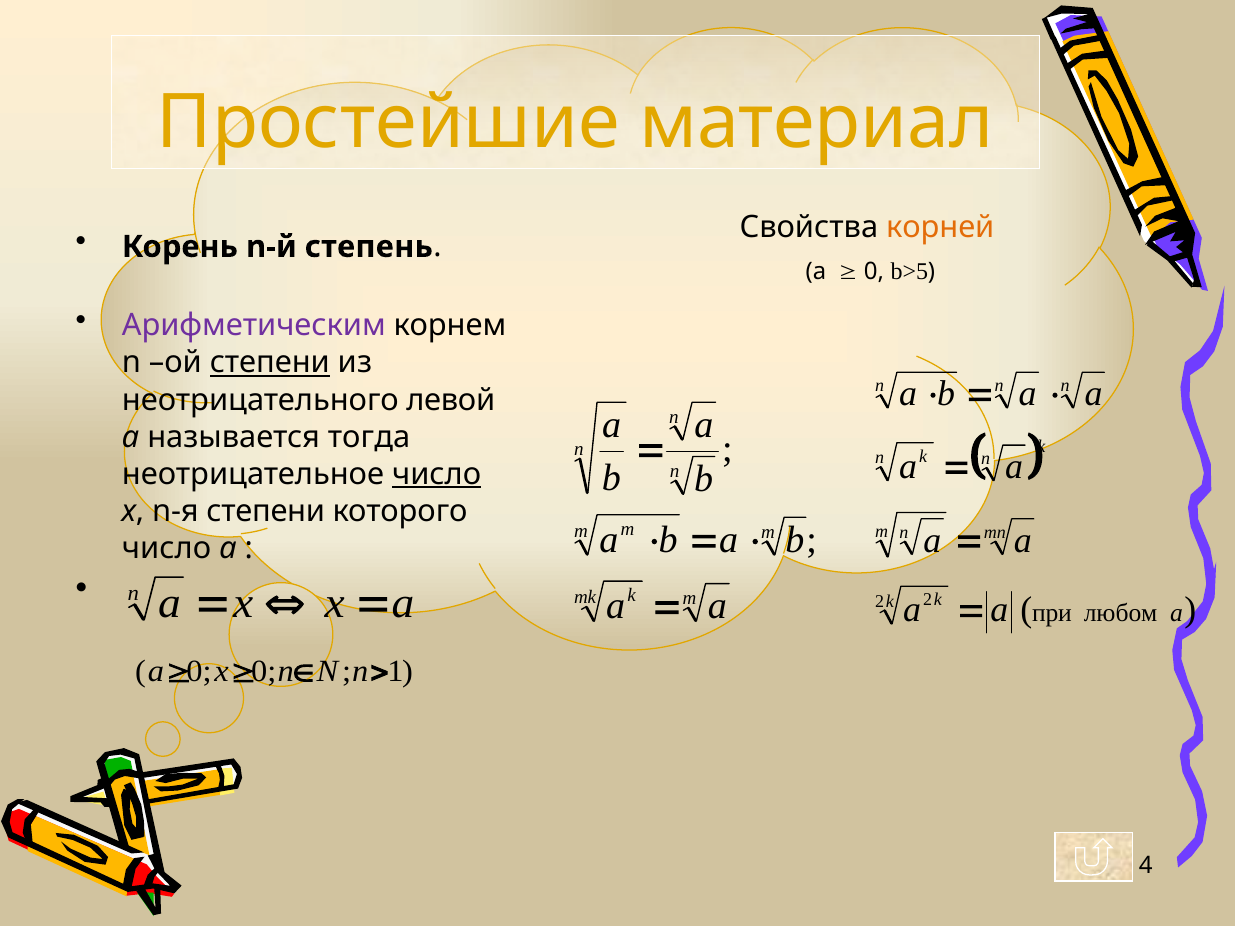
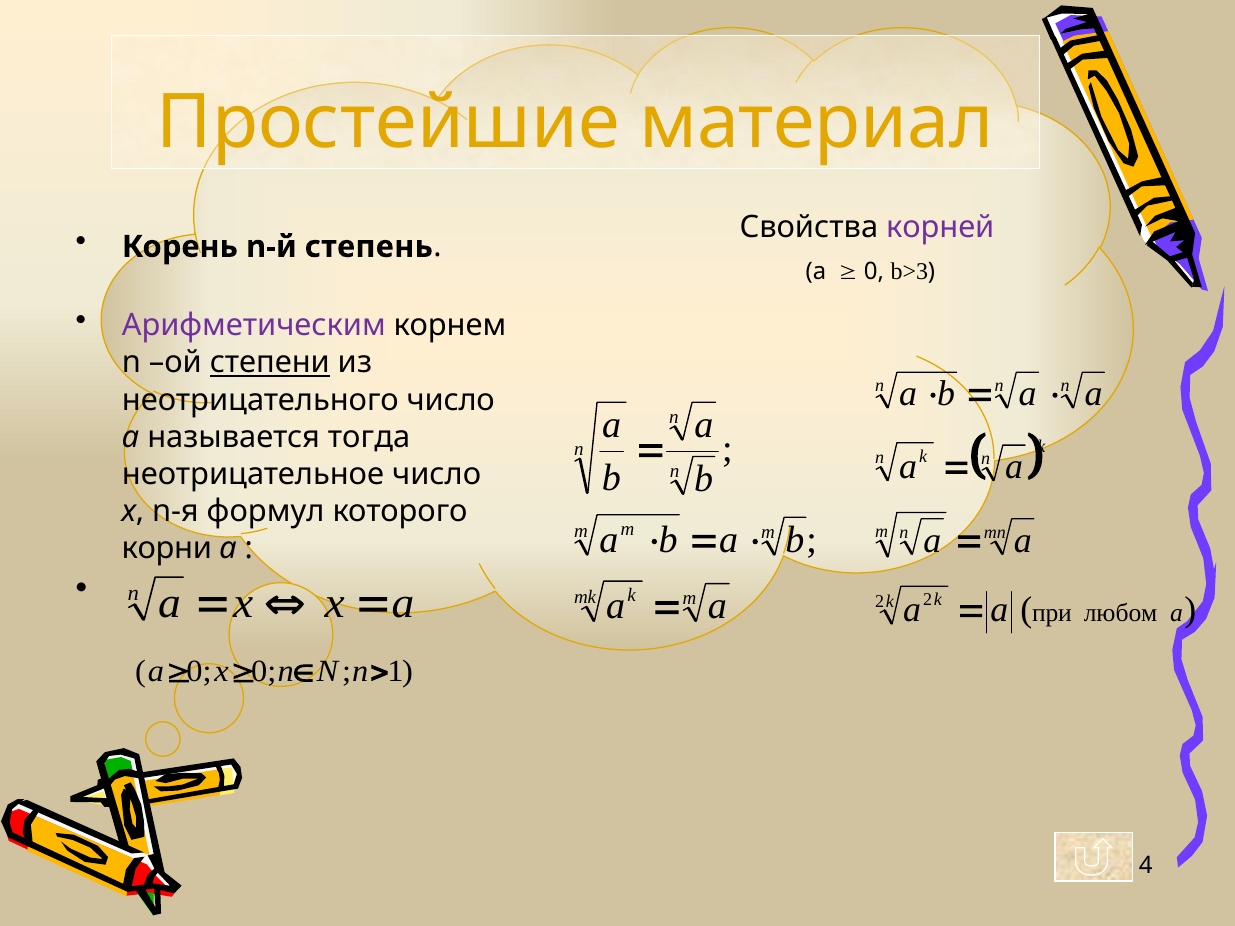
корней colour: orange -> purple
b>5: b>5 -> b>3
неотрицательного левой: левой -> число
число at (437, 474) underline: present -> none
n-я степени: степени -> формул
число at (167, 548): число -> корни
